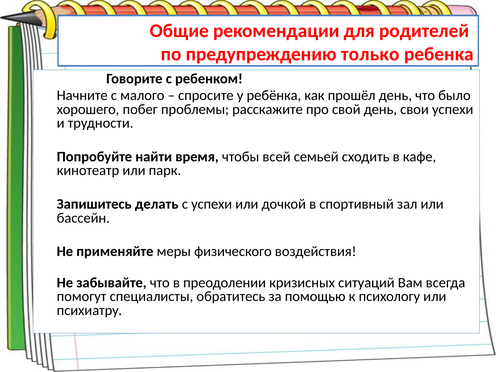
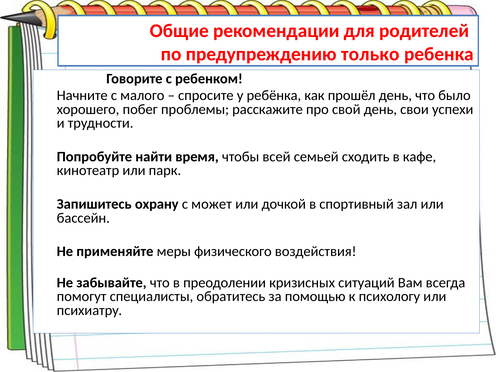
делать: делать -> охрану
с успехи: успехи -> может
